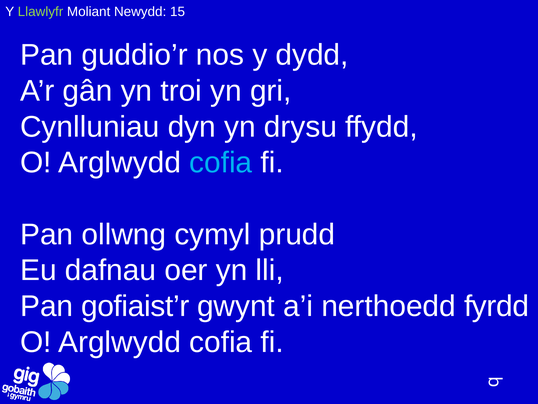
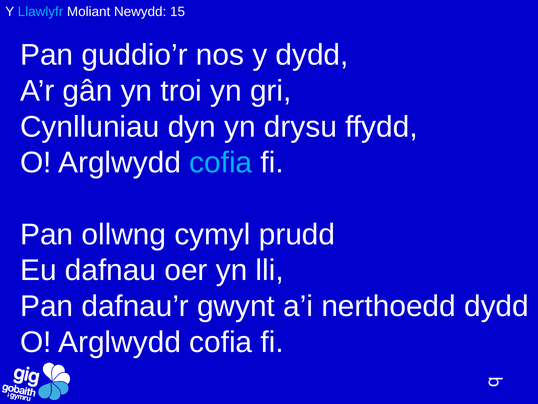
Llawlyfr colour: light green -> light blue
gofiaist’r: gofiaist’r -> dafnau’r
nerthoedd fyrdd: fyrdd -> dydd
